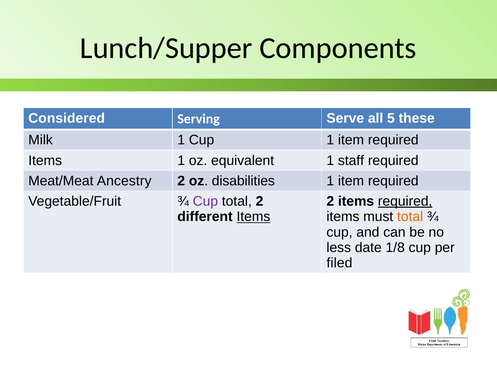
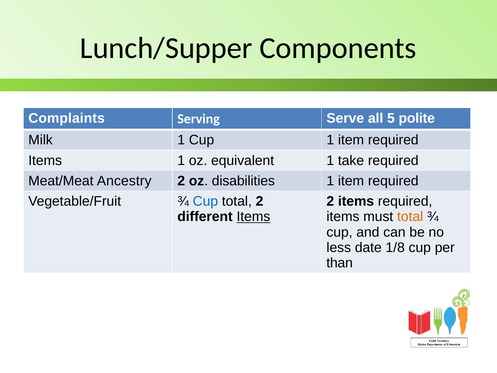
Considered: Considered -> Complaints
these: these -> polite
staff: staff -> take
Cup at (205, 201) colour: purple -> blue
required at (405, 201) underline: present -> none
filed: filed -> than
